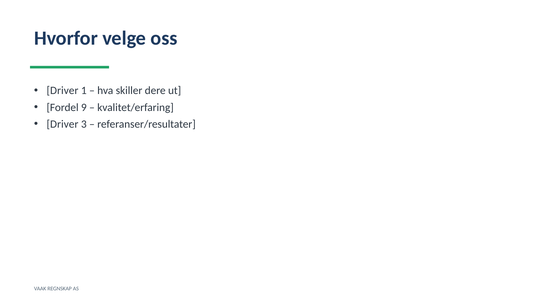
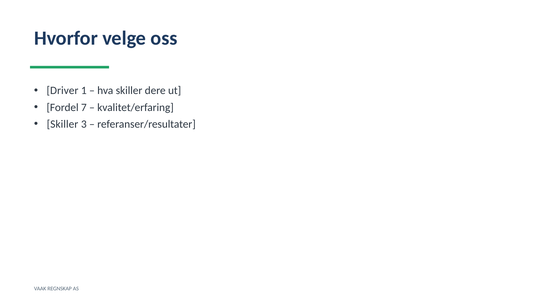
9: 9 -> 7
Driver at (63, 124): Driver -> Skiller
